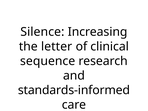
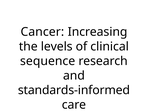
Silence: Silence -> Cancer
letter: letter -> levels
